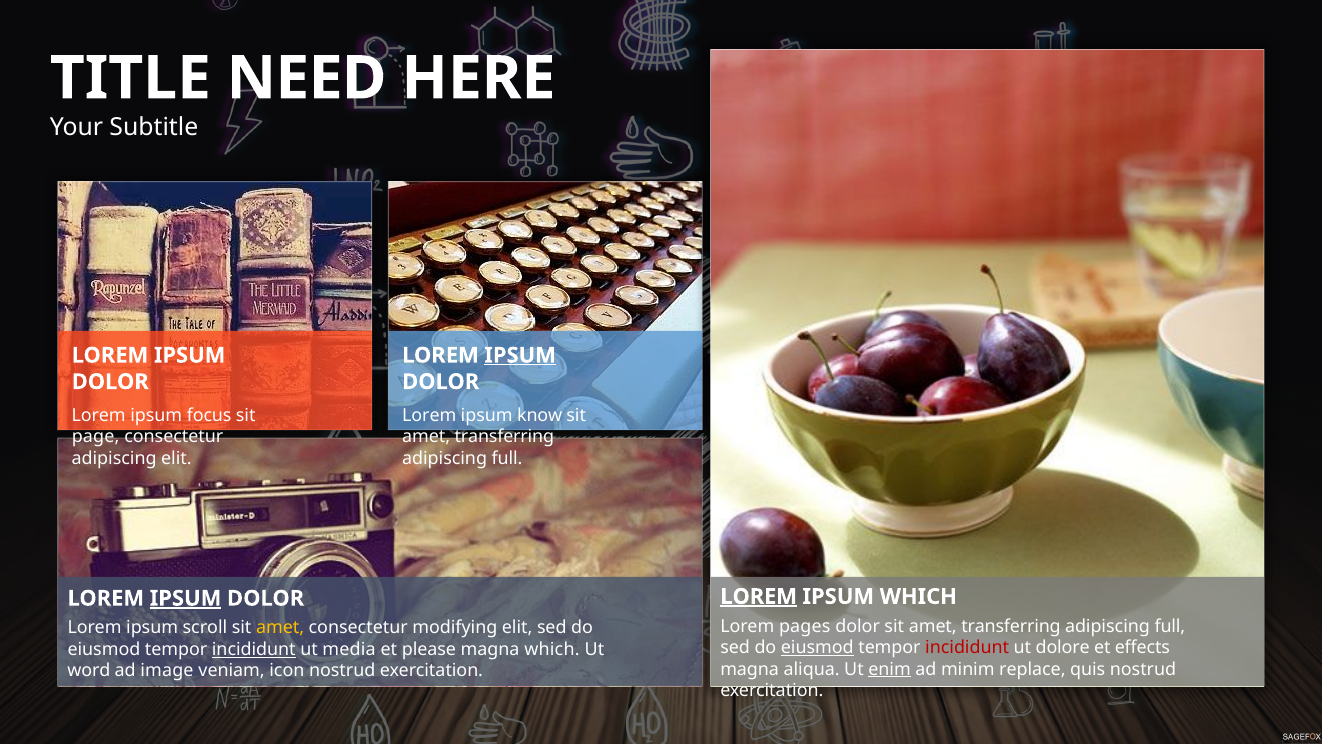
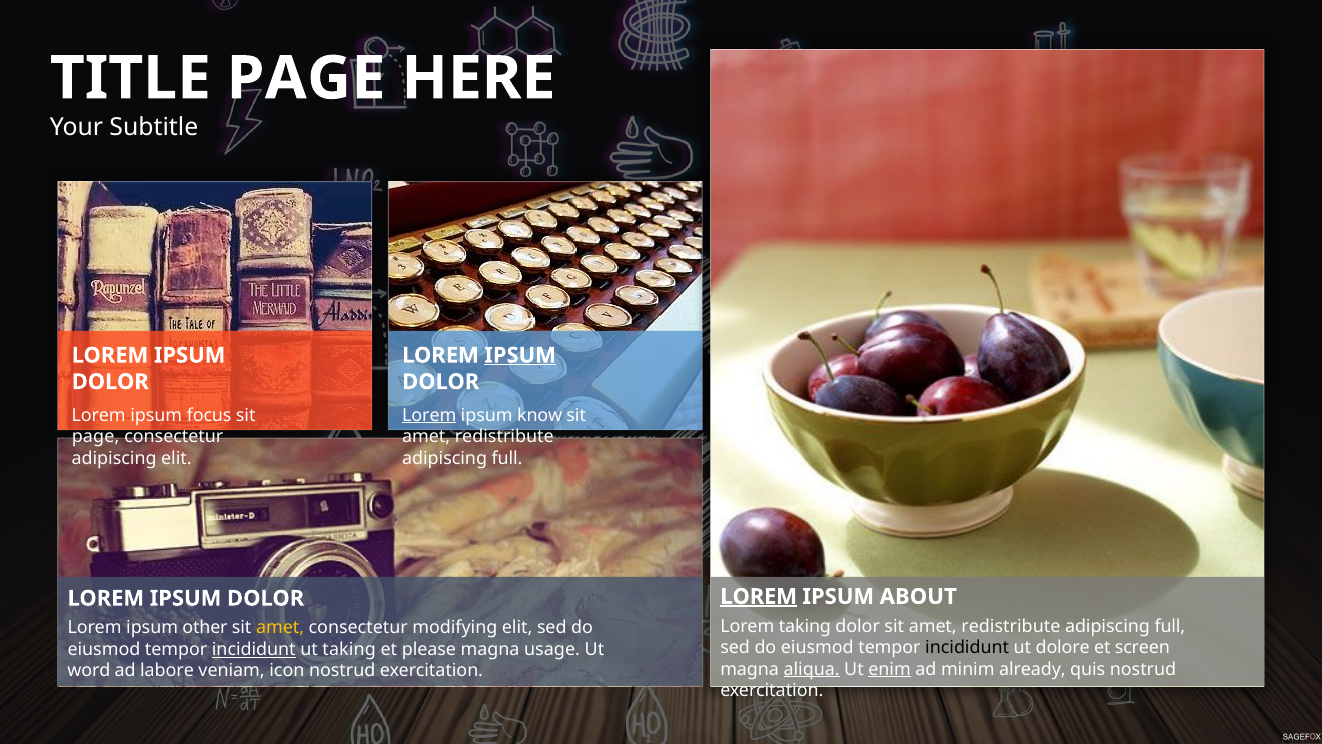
NEED at (307, 78): NEED -> PAGE
Lorem at (429, 415) underline: none -> present
transferring at (504, 436): transferring -> redistribute
IPSUM WHICH: WHICH -> ABOUT
IPSUM at (186, 598) underline: present -> none
Lorem pages: pages -> taking
dolor sit amet transferring: transferring -> redistribute
scroll: scroll -> other
eiusmod at (817, 647) underline: present -> none
incididunt at (967, 647) colour: red -> black
effects: effects -> screen
ut media: media -> taking
magna which: which -> usage
aliqua underline: none -> present
replace: replace -> already
image: image -> labore
